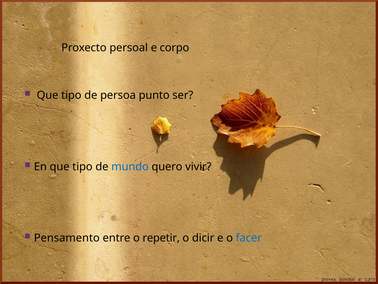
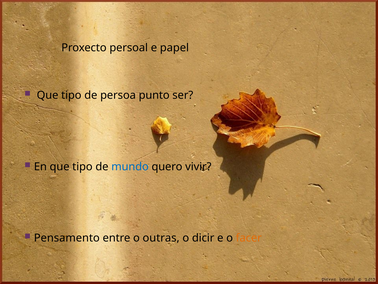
corpo: corpo -> papel
repetir: repetir -> outras
facer colour: blue -> orange
